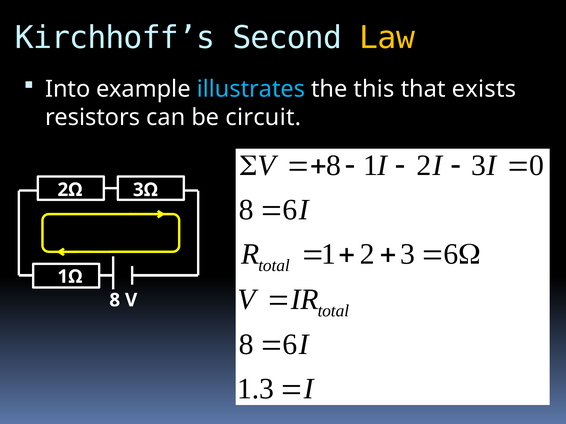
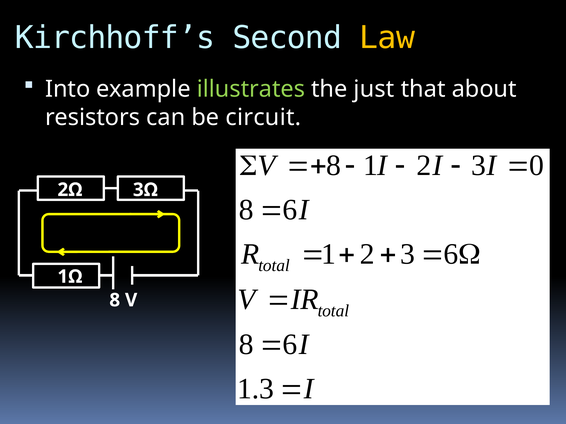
illustrates colour: light blue -> light green
this: this -> just
exists: exists -> about
